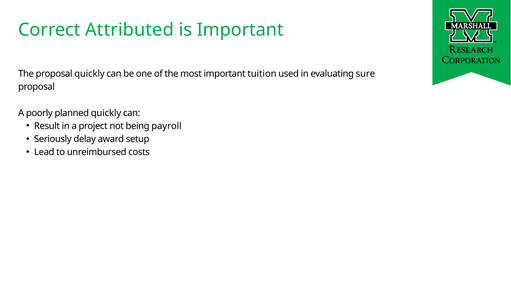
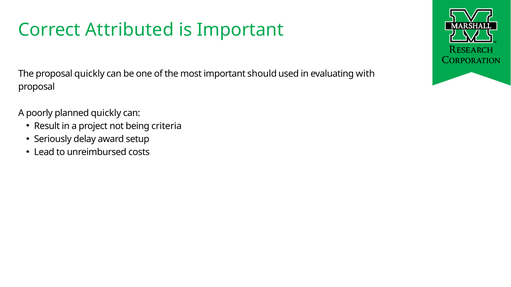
tuition: tuition -> should
sure: sure -> with
payroll: payroll -> criteria
